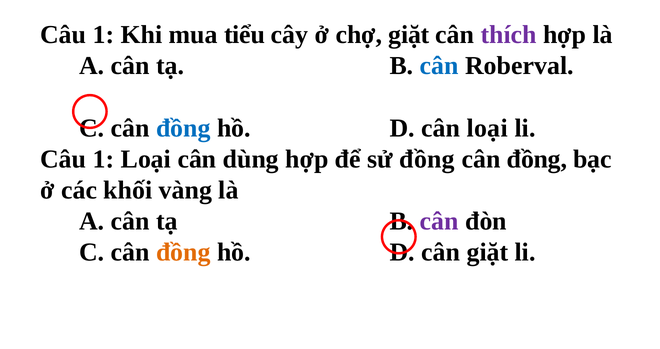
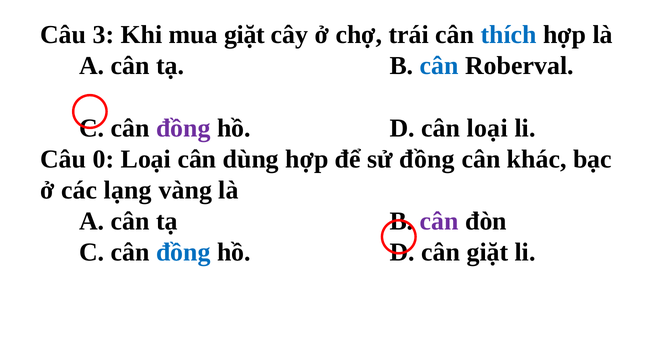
1 at (104, 35): 1 -> 3
mua tiểu: tiểu -> giặt
chợ giặt: giặt -> trái
thích colour: purple -> blue
đồng at (183, 128) colour: blue -> purple
1 at (104, 159): 1 -> 0
đồng at (537, 159): đồng -> khác
khối: khối -> lạng
đồng at (183, 252) colour: orange -> blue
